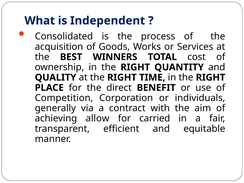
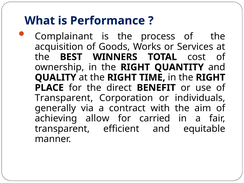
Independent: Independent -> Performance
Consolidated: Consolidated -> Complainant
Competition at (64, 98): Competition -> Transparent
